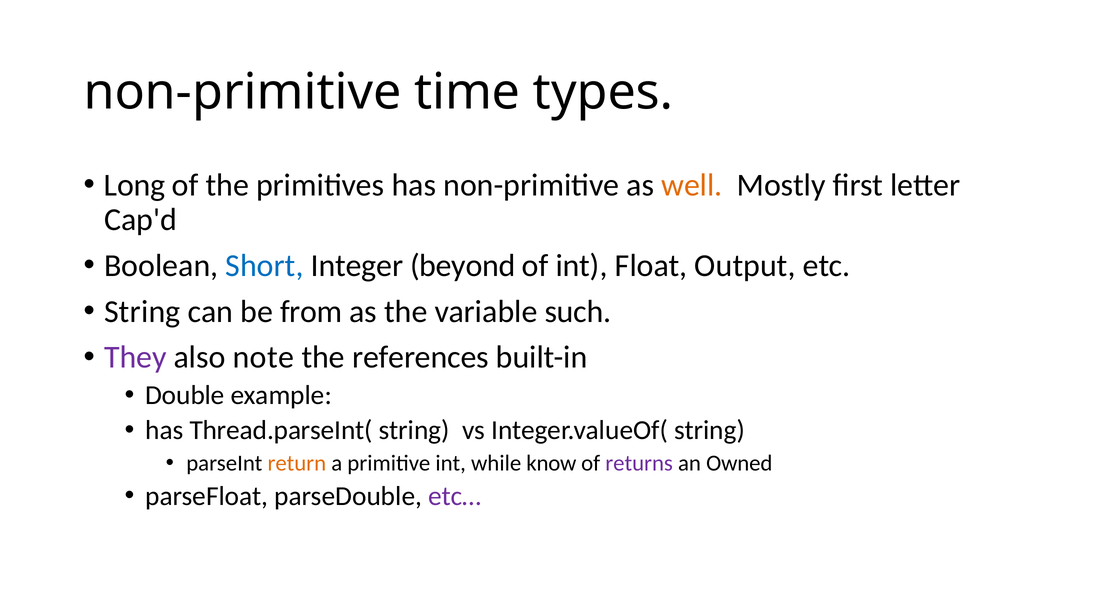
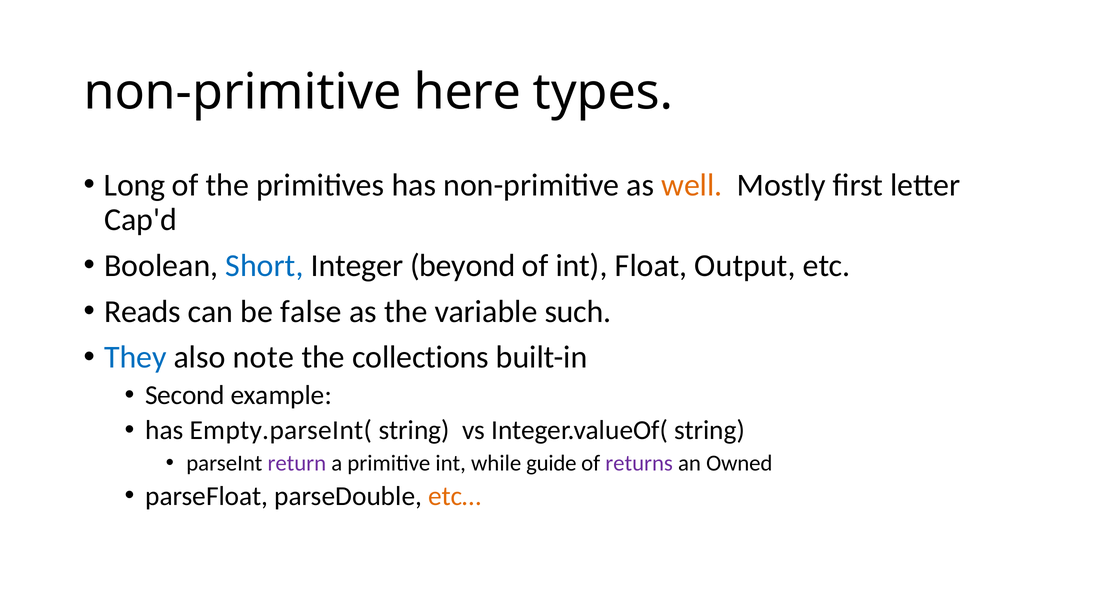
time: time -> here
String at (142, 312): String -> Reads
from: from -> false
They colour: purple -> blue
references: references -> collections
Double: Double -> Second
Thread.parseInt(: Thread.parseInt( -> Empty.parseInt(
return colour: orange -> purple
know: know -> guide
etc… colour: purple -> orange
